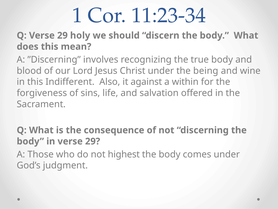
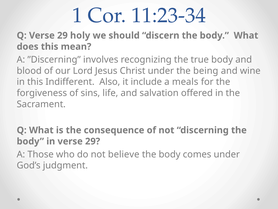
against: against -> include
within: within -> meals
highest: highest -> believe
